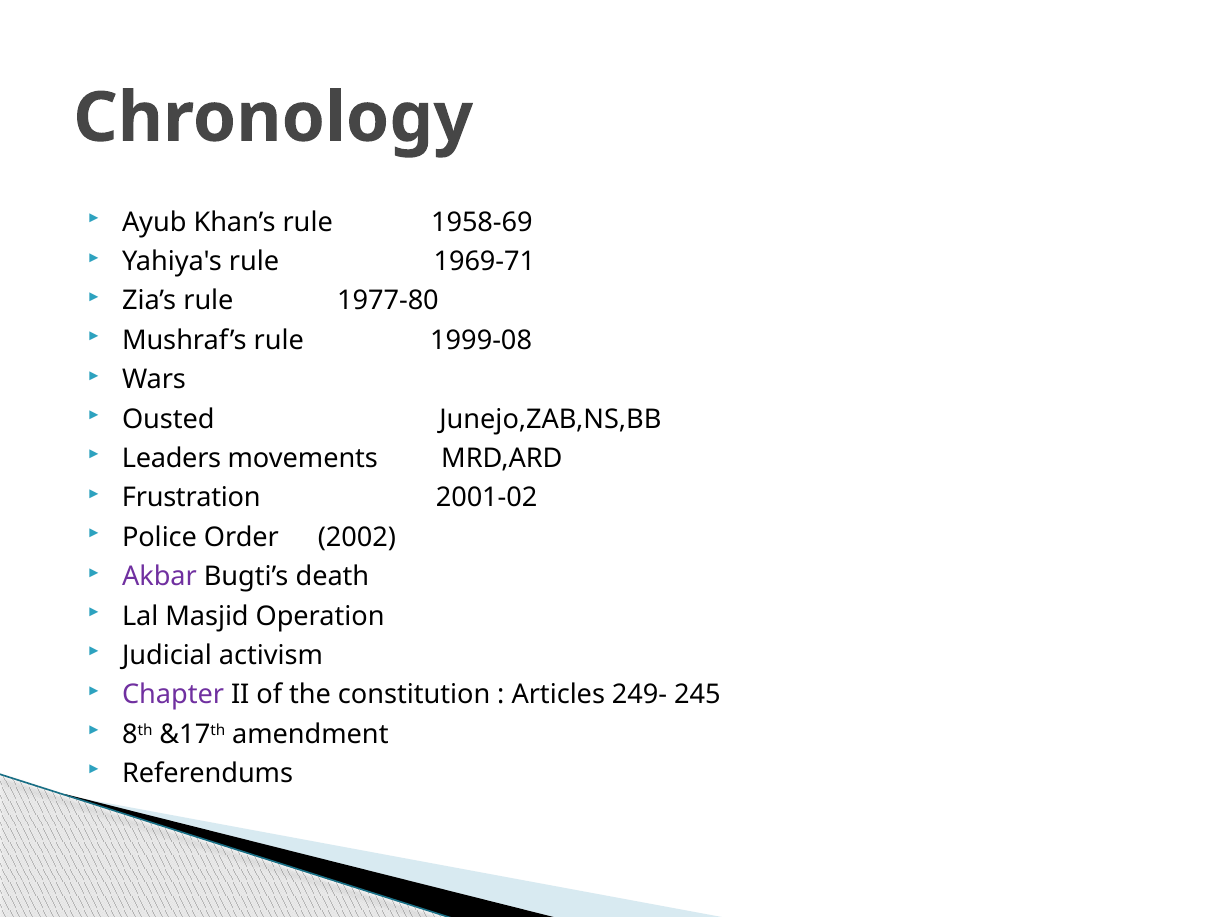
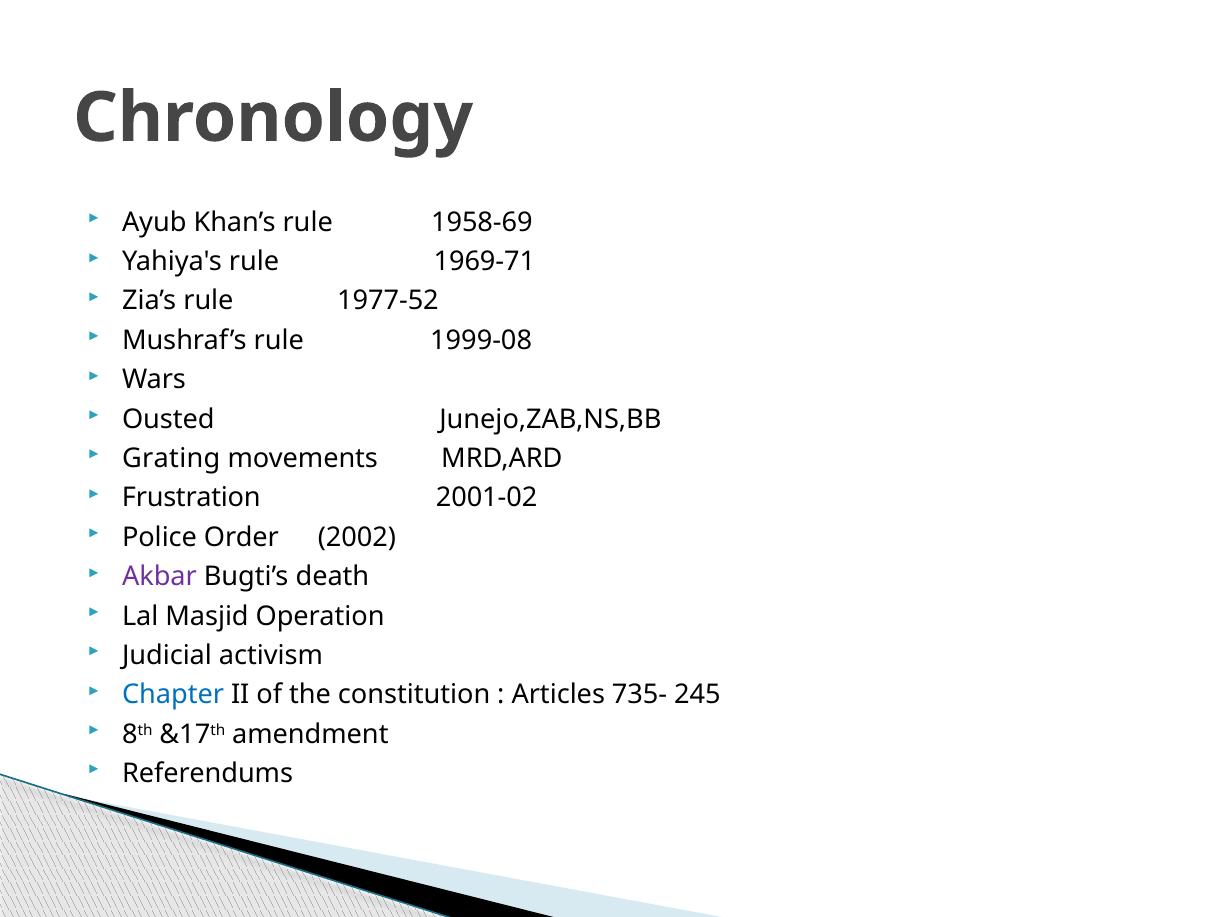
1977-80: 1977-80 -> 1977-52
Leaders: Leaders -> Grating
Chapter colour: purple -> blue
249-: 249- -> 735-
